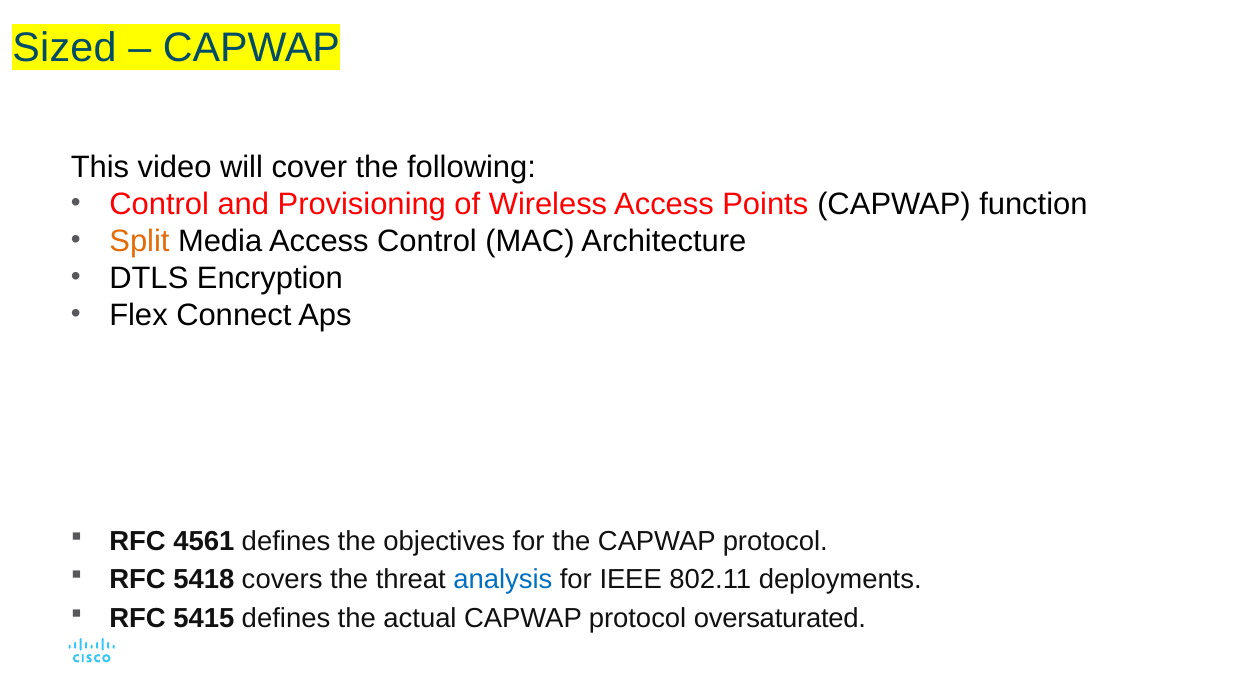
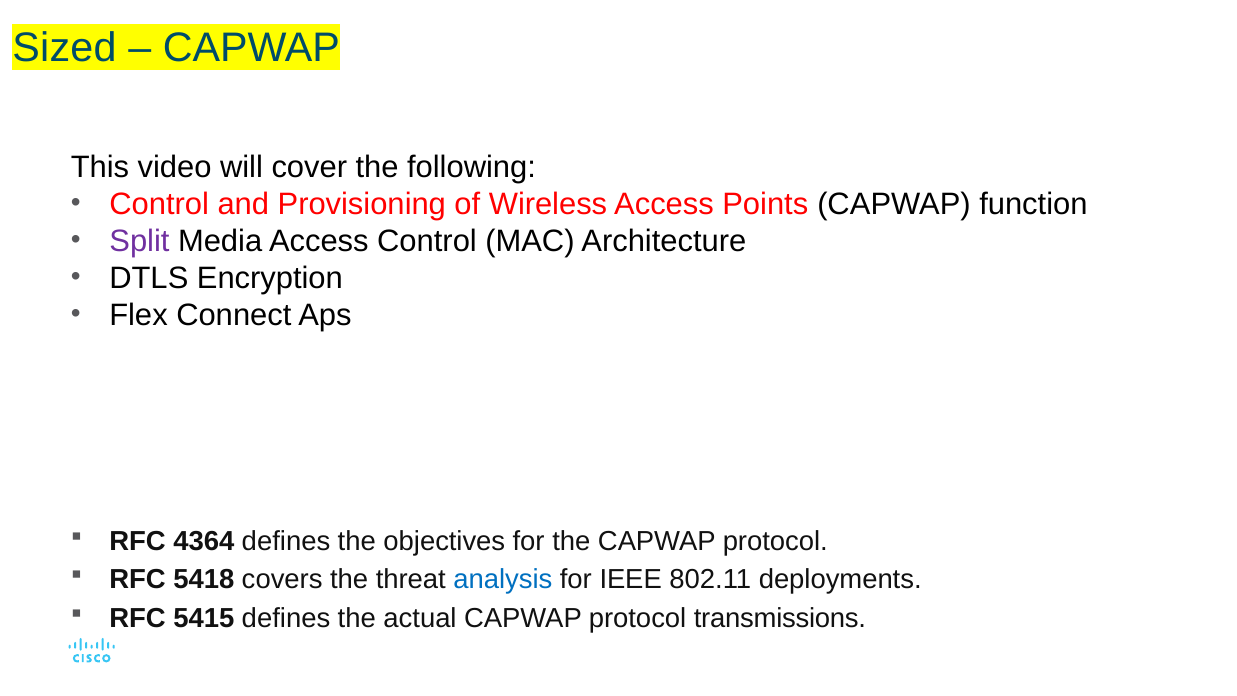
Split colour: orange -> purple
4561: 4561 -> 4364
oversaturated: oversaturated -> transmissions
